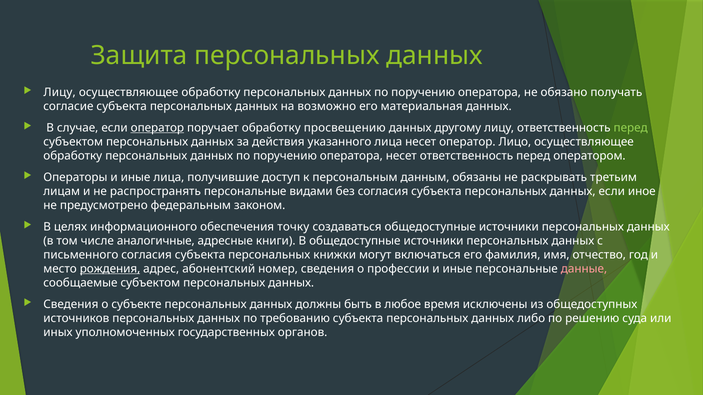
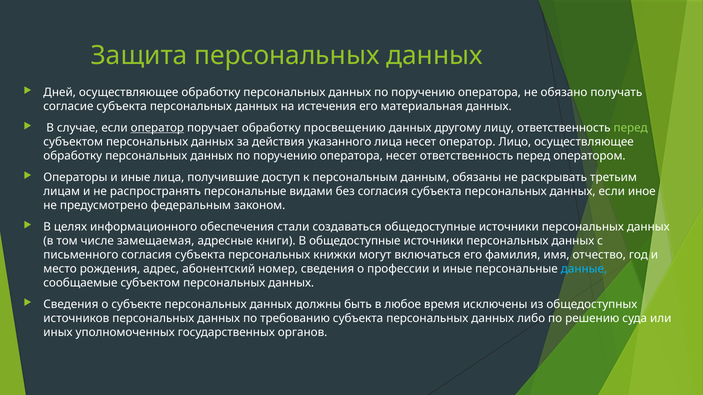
Лицу at (60, 92): Лицу -> Дней
возможно: возможно -> истечения
точку: точку -> стали
аналогичные: аналогичные -> замещаемая
рождения underline: present -> none
данные colour: pink -> light blue
